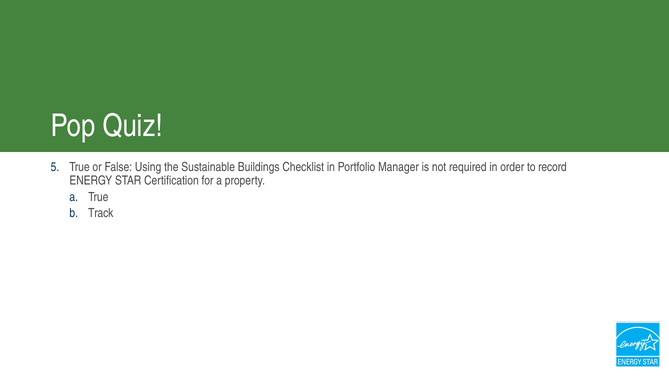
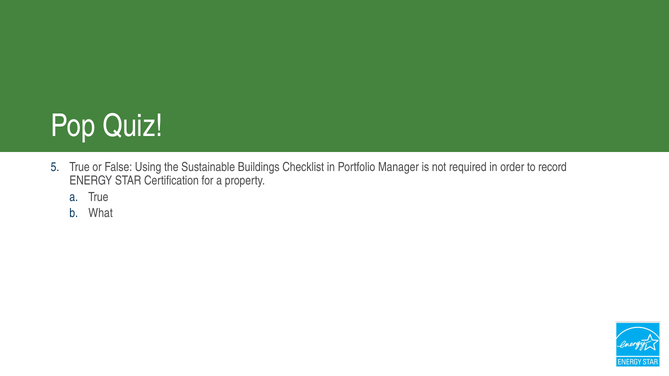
Track: Track -> What
